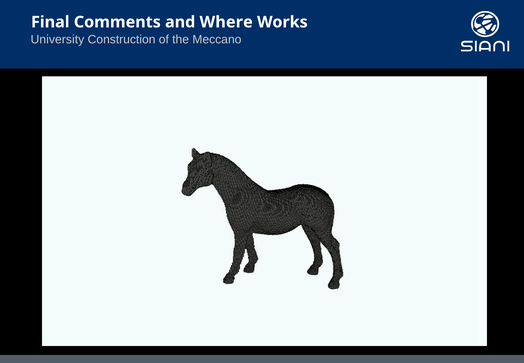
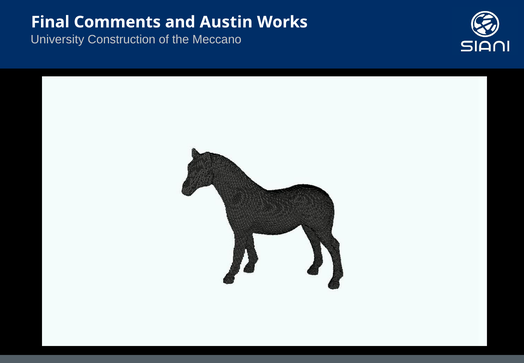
Where: Where -> Austin
